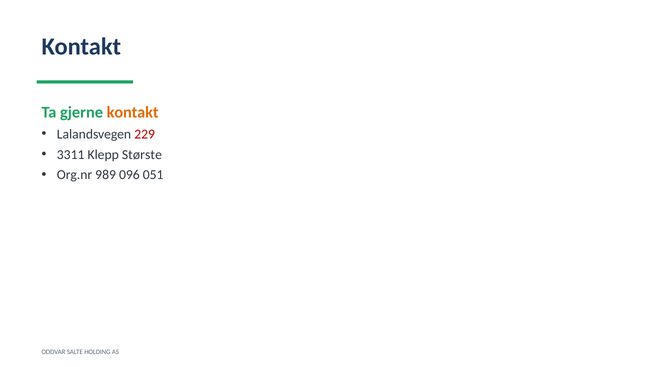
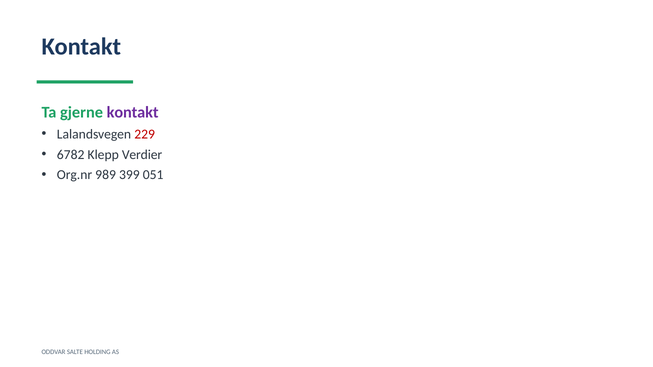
kontakt at (133, 112) colour: orange -> purple
3311: 3311 -> 6782
Største: Største -> Verdier
096: 096 -> 399
